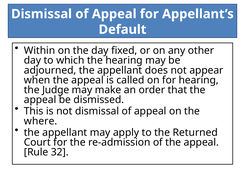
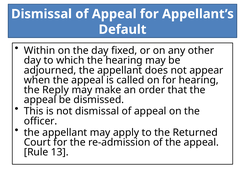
Judge: Judge -> Reply
where: where -> officer
32: 32 -> 13
